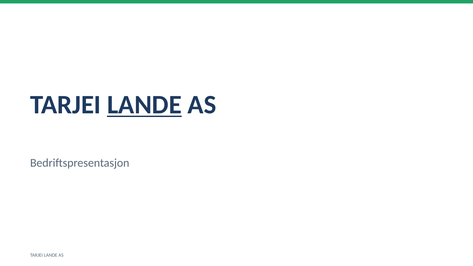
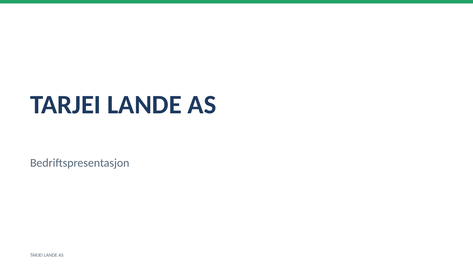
LANDE at (144, 105) underline: present -> none
